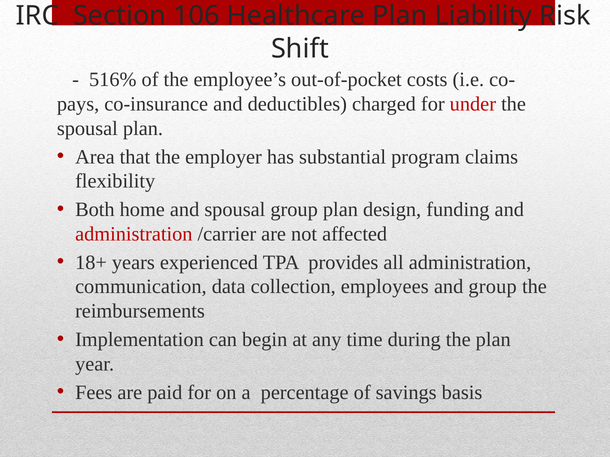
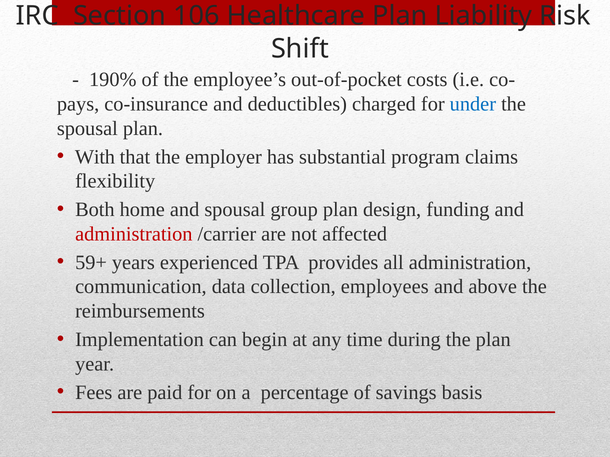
516%: 516% -> 190%
under colour: red -> blue
Area: Area -> With
18+: 18+ -> 59+
and group: group -> above
